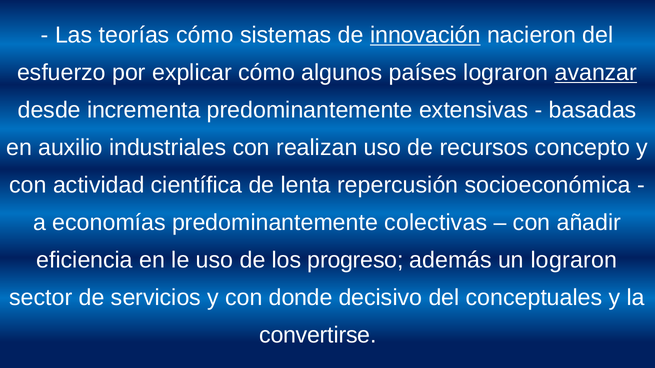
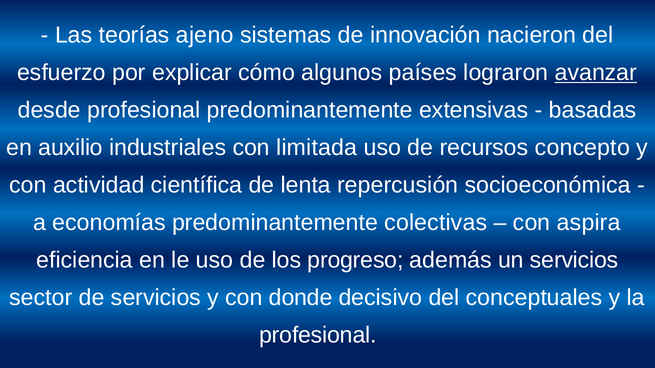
teorías cómo: cómo -> ajeno
innovación underline: present -> none
desde incrementa: incrementa -> profesional
realizan: realizan -> limitada
añadir: añadir -> aspira
un lograron: lograron -> servicios
convertirse at (318, 336): convertirse -> profesional
